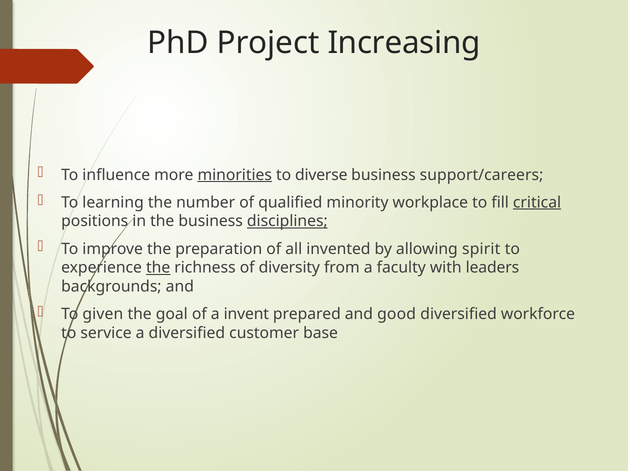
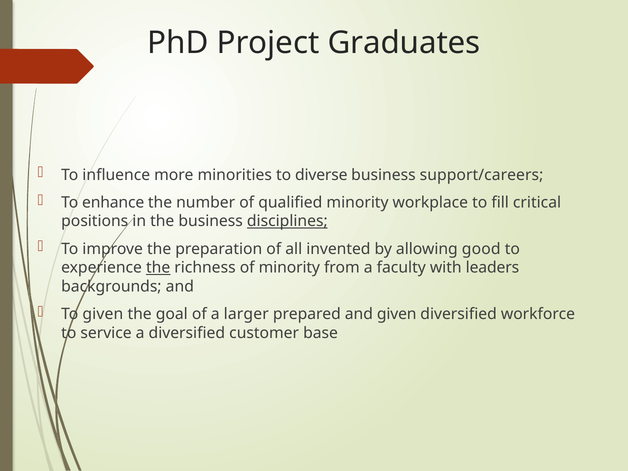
Increasing: Increasing -> Graduates
minorities underline: present -> none
learning: learning -> enhance
critical underline: present -> none
spirit: spirit -> good
of diversity: diversity -> minority
invent: invent -> larger
and good: good -> given
